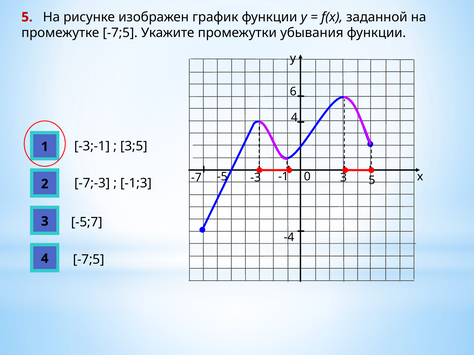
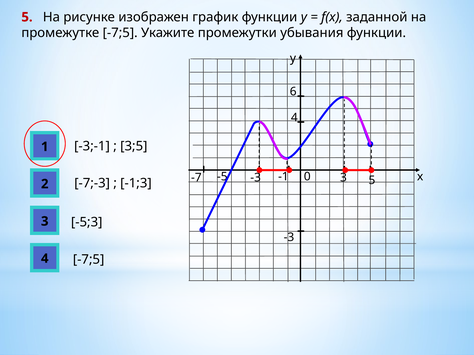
-5;7: -5;7 -> -5;3
-4 at (289, 238): -4 -> -3
